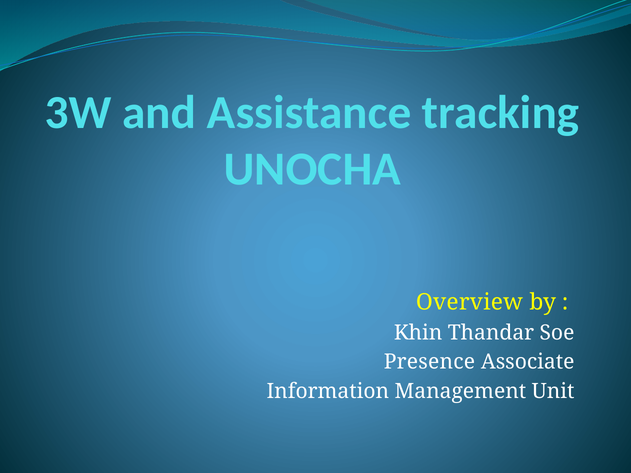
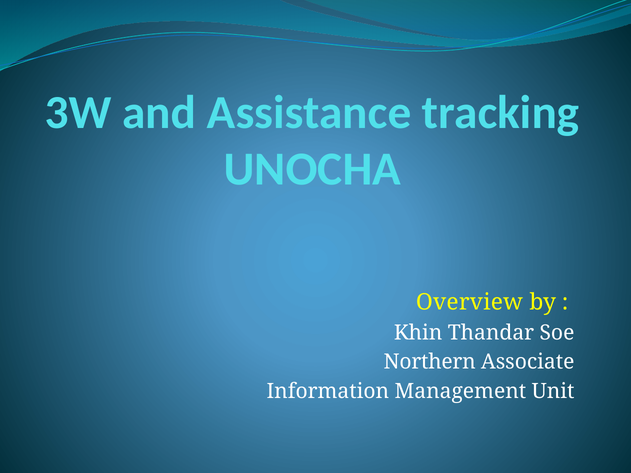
Presence: Presence -> Northern
